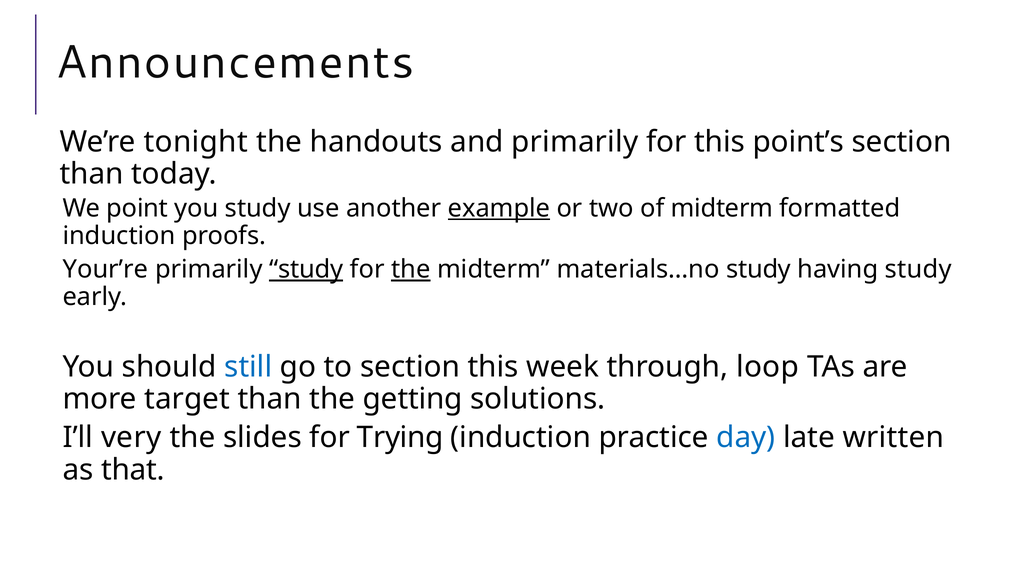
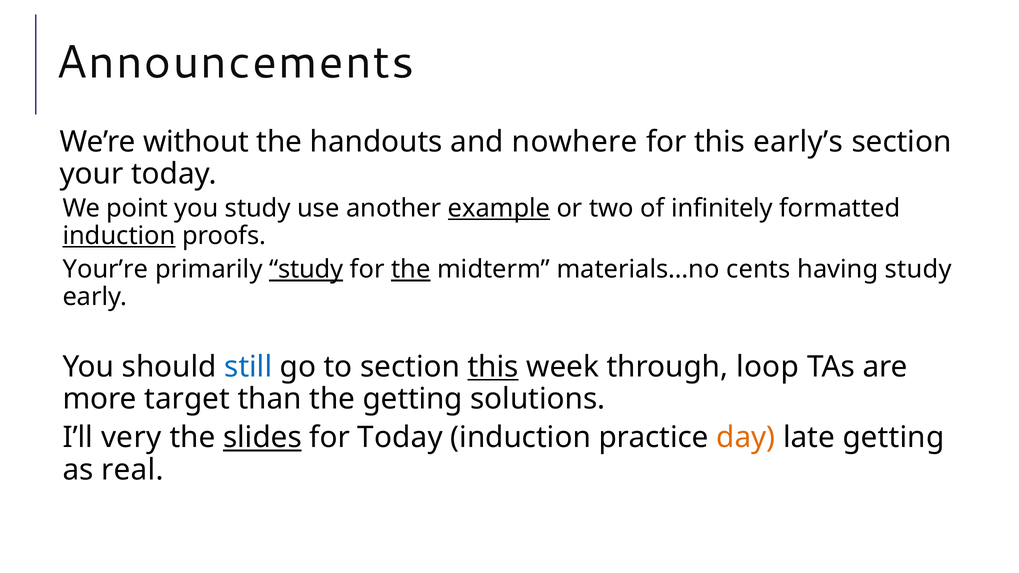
tonight: tonight -> without
and primarily: primarily -> nowhere
point’s: point’s -> early’s
than at (92, 174): than -> your
of midterm: midterm -> infinitely
induction at (119, 236) underline: none -> present
materials…no study: study -> cents
this at (493, 367) underline: none -> present
slides underline: none -> present
for Trying: Trying -> Today
day colour: blue -> orange
late written: written -> getting
that: that -> real
